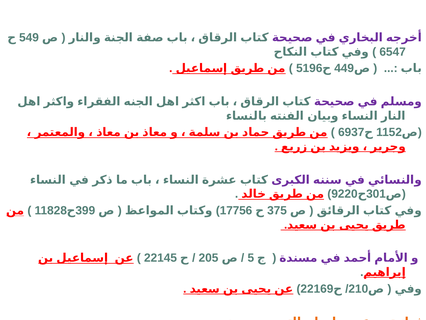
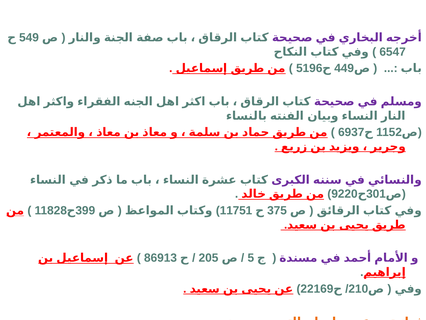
17756: 17756 -> 11751
22145: 22145 -> 86913
